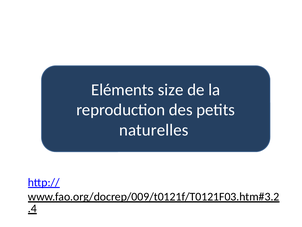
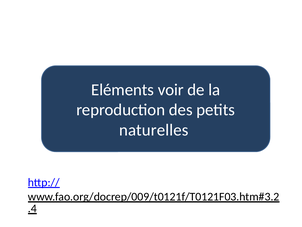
size: size -> voir
